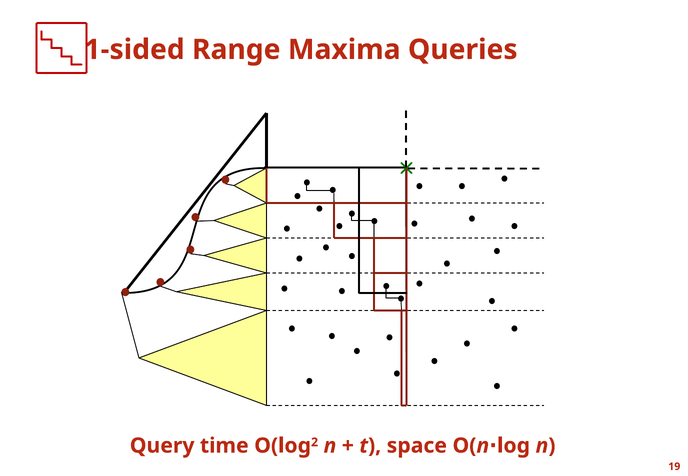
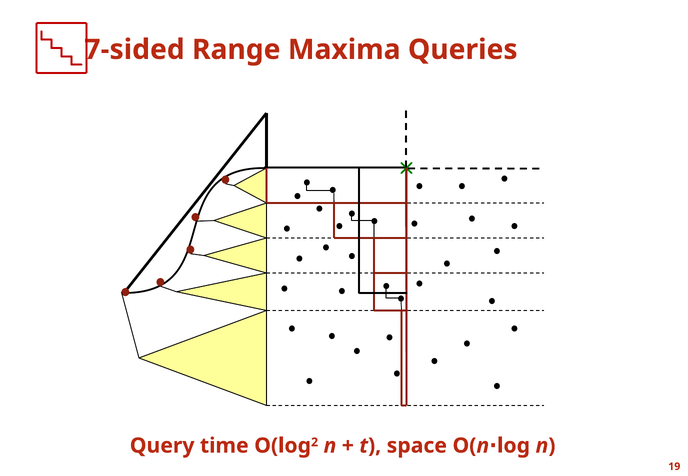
1-sided: 1-sided -> 7-sided
